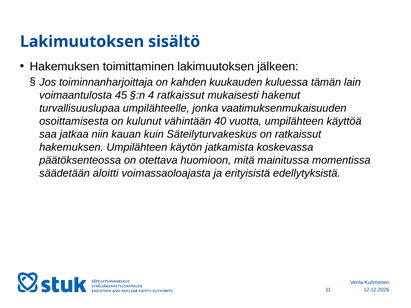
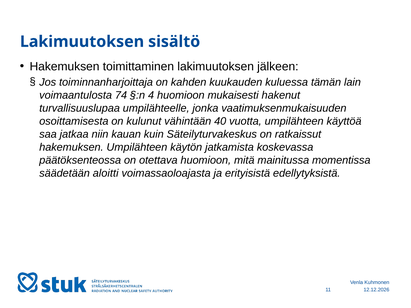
45: 45 -> 74
4 ratkaissut: ratkaissut -> huomioon
